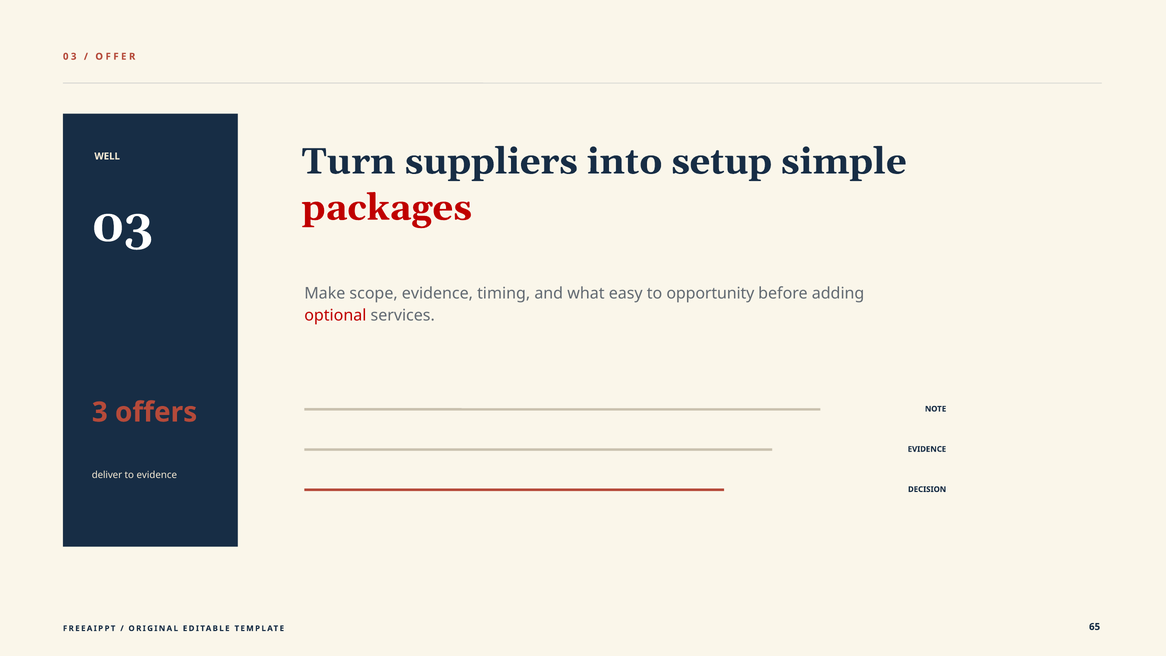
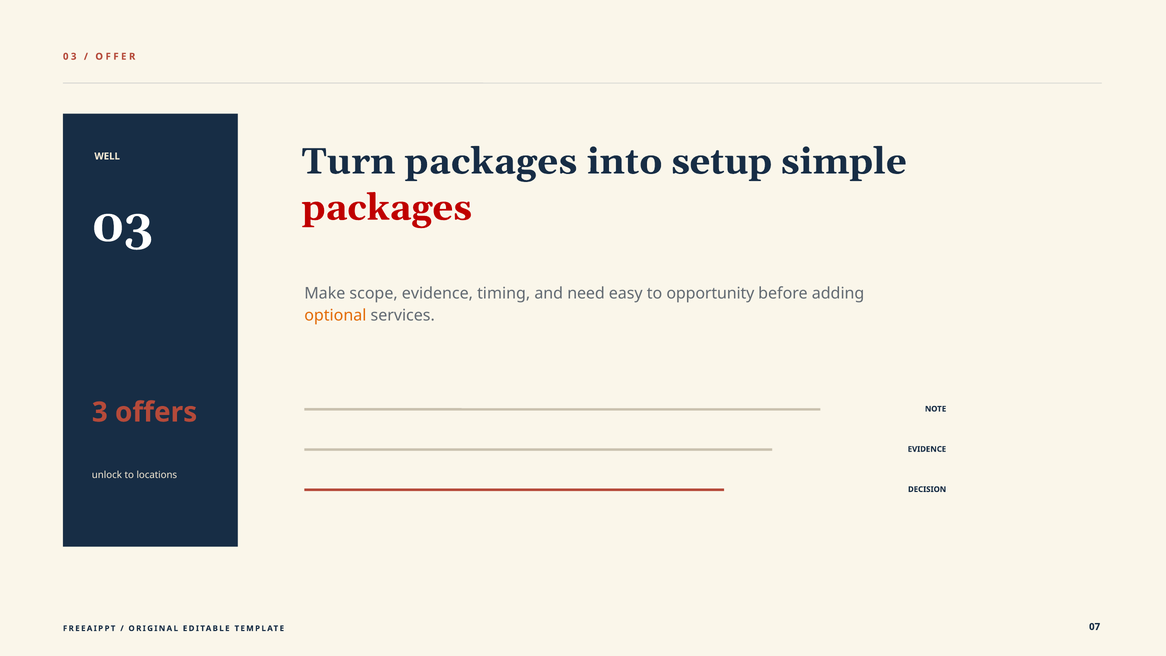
Turn suppliers: suppliers -> packages
what: what -> need
optional colour: red -> orange
deliver: deliver -> unlock
to evidence: evidence -> locations
65: 65 -> 07
